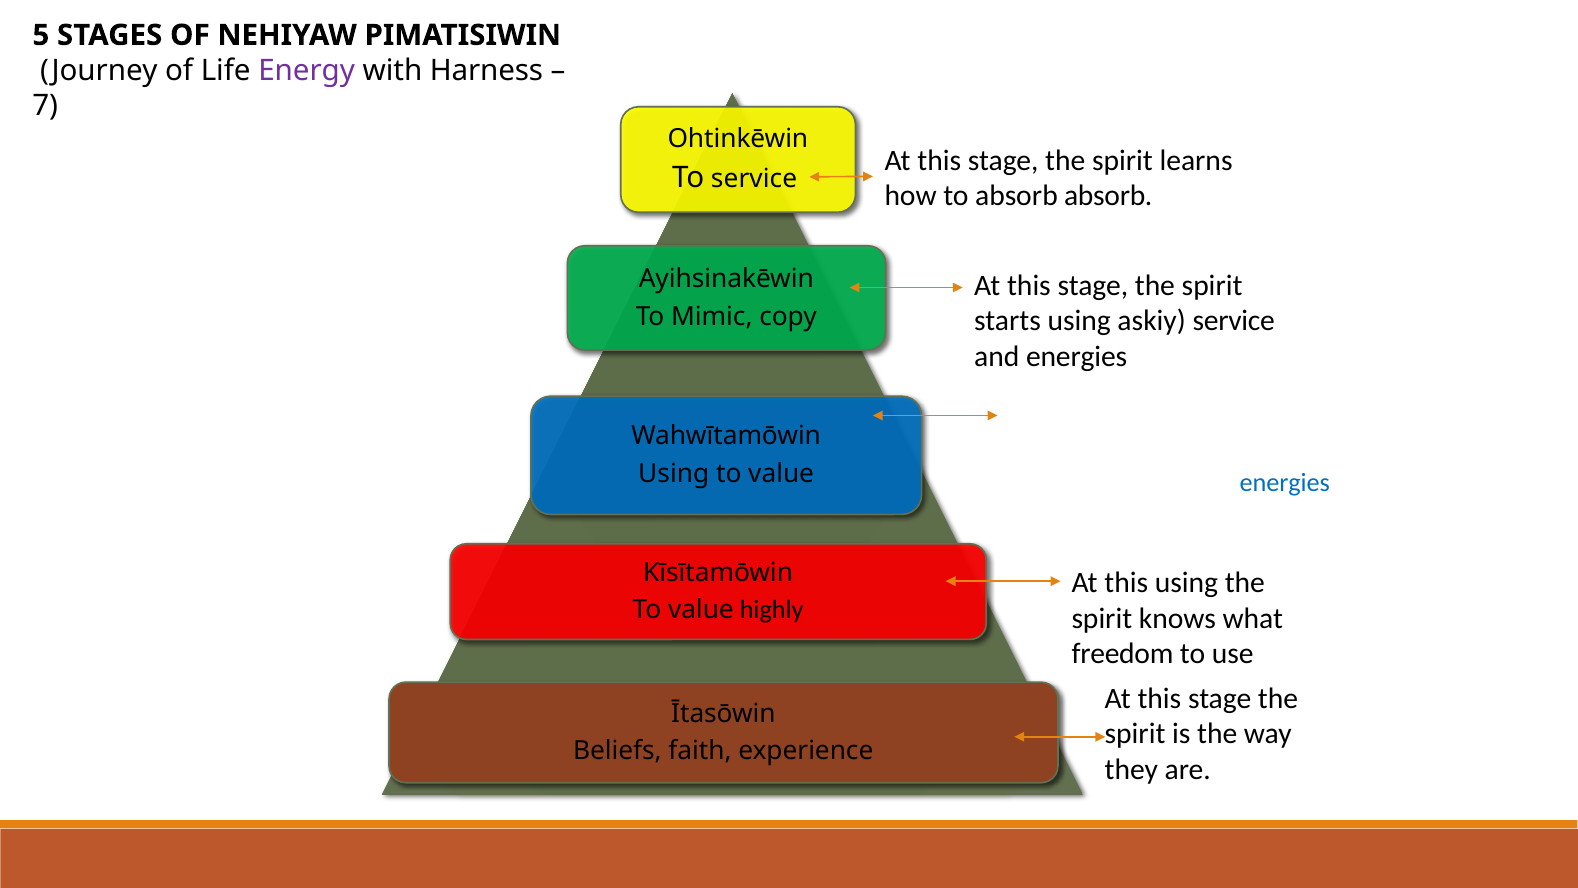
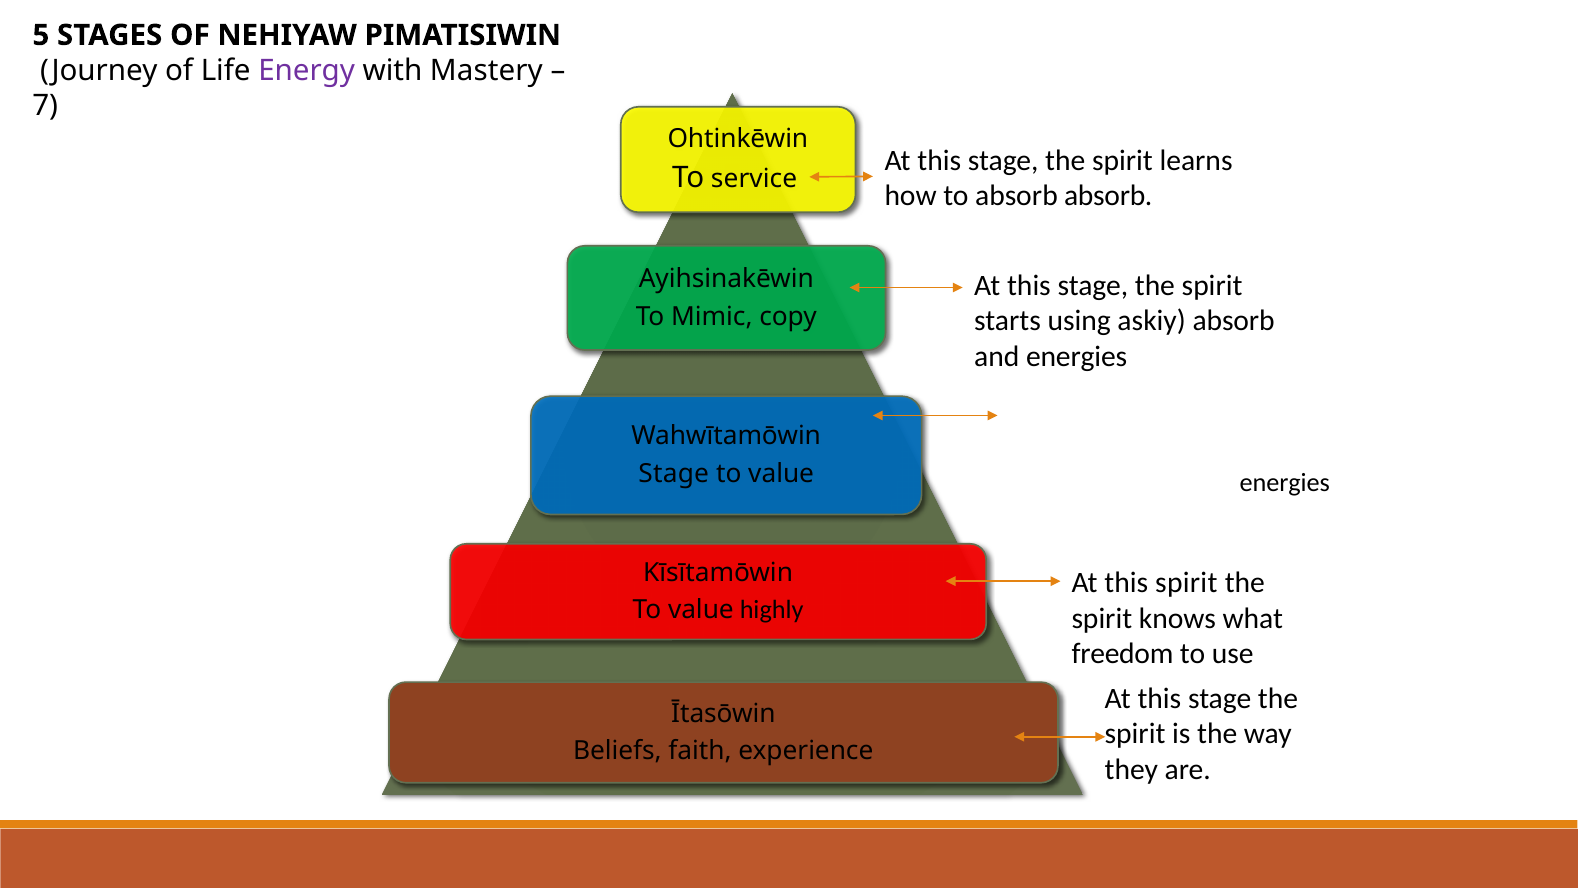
with Harness: Harness -> Mastery
askiy service: service -> absorb
Using at (674, 474): Using -> Stage
energies at (1285, 482) colour: blue -> black
this using: using -> spirit
